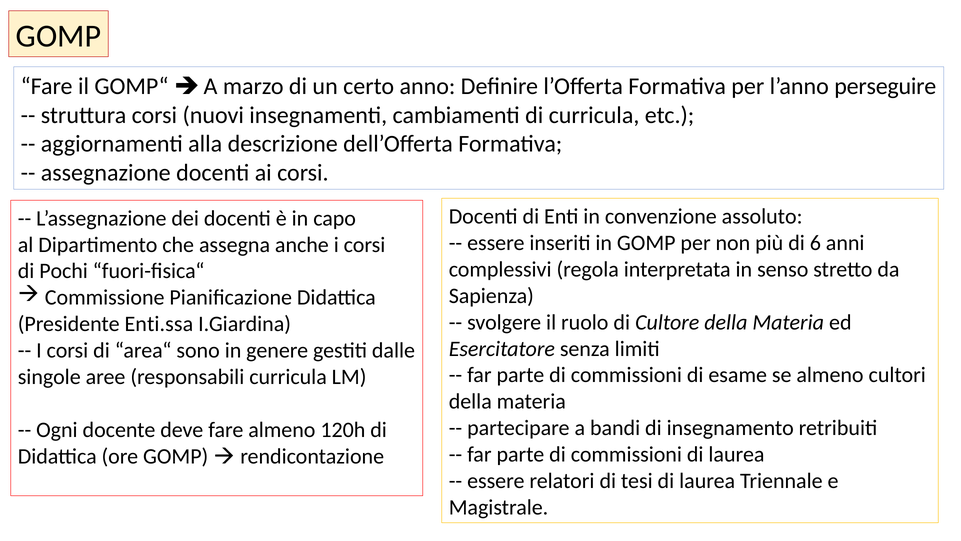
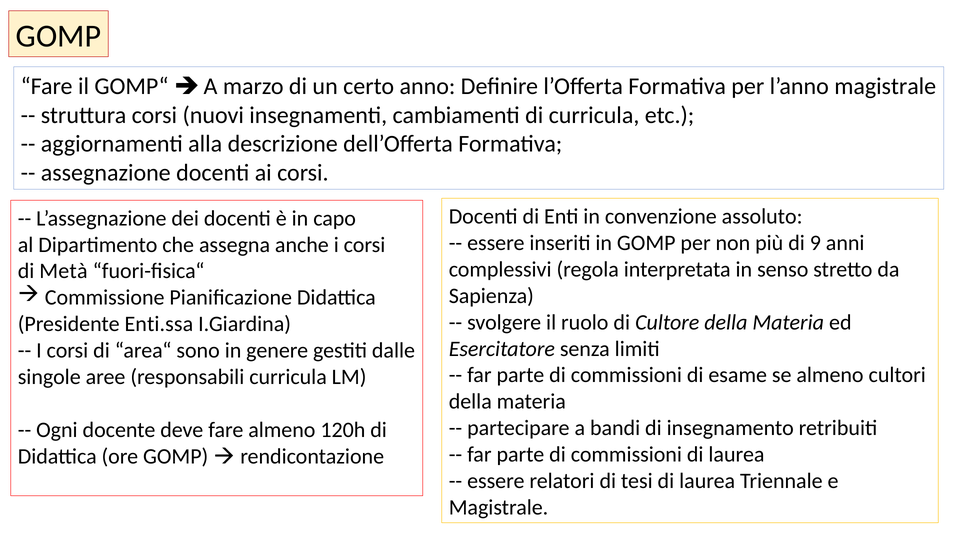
l’anno perseguire: perseguire -> magistrale
6: 6 -> 9
Pochi: Pochi -> Metà
